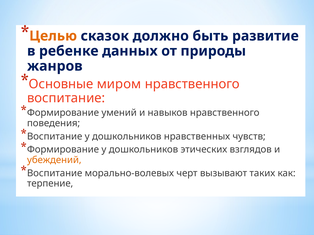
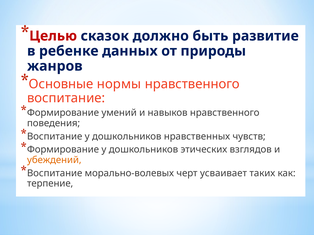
Целью colour: orange -> red
миром: миром -> нормы
вызывают: вызывают -> усваивает
